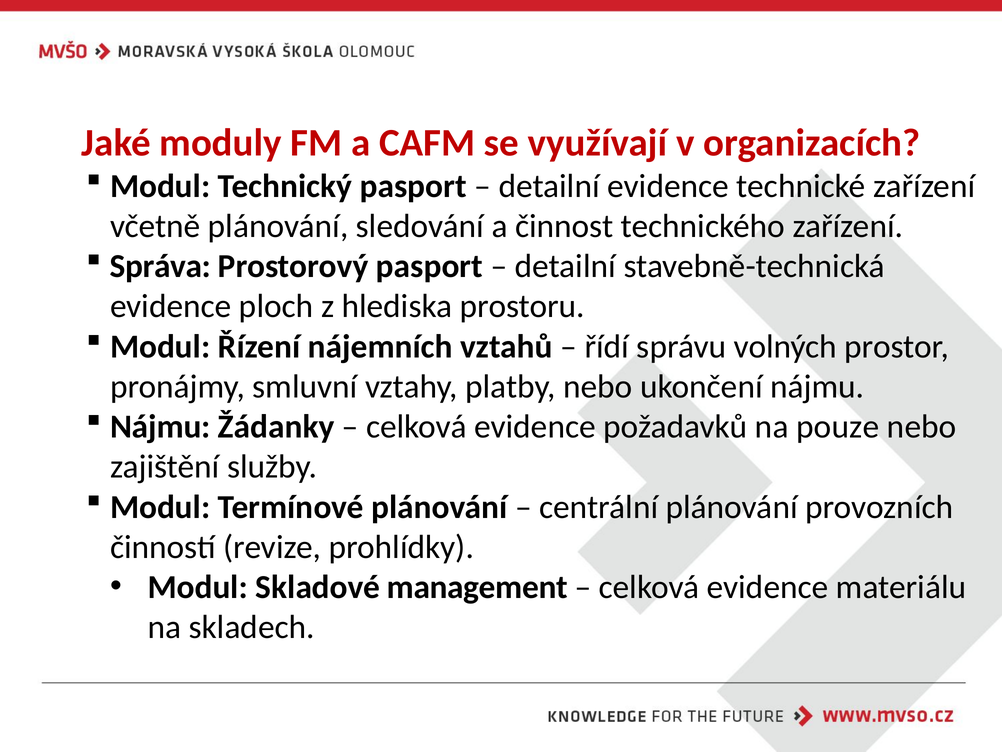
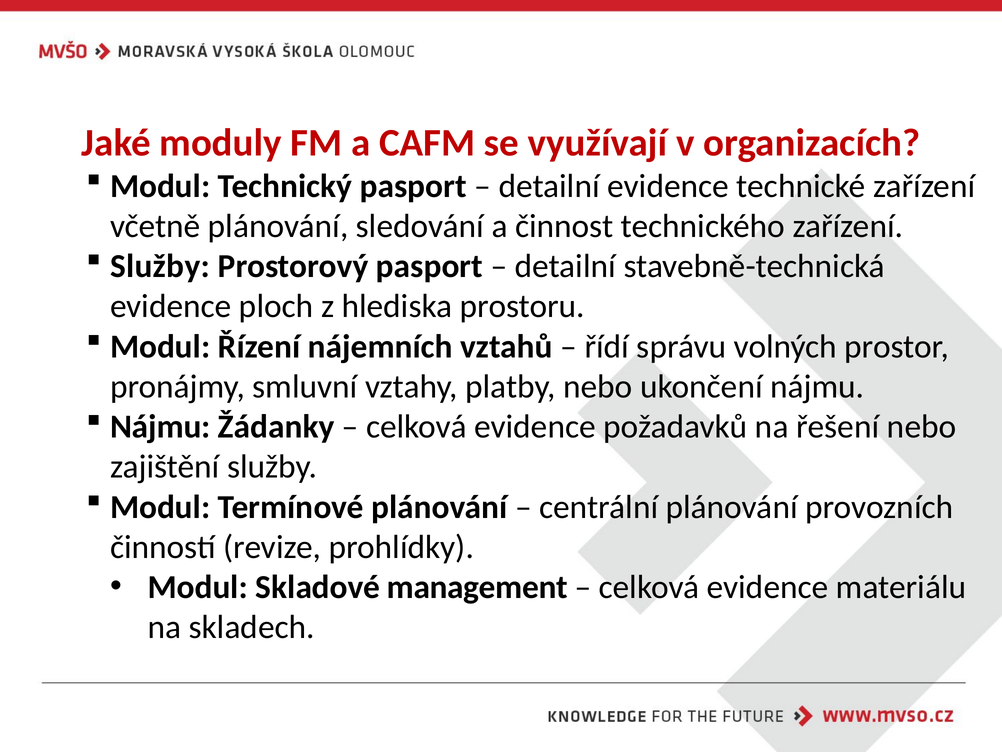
Správa at (160, 266): Správa -> Služby
pouze: pouze -> řešení
